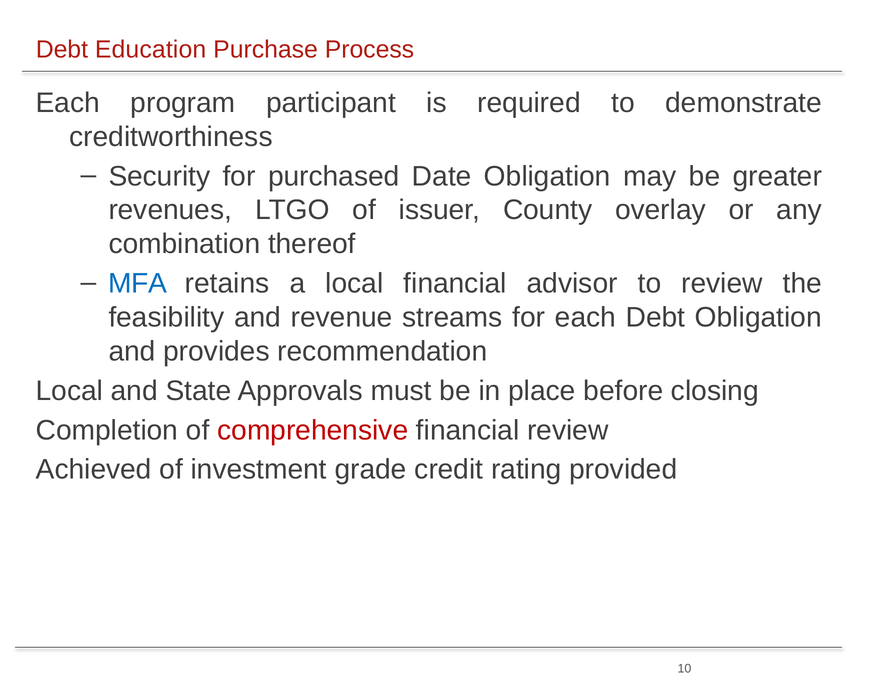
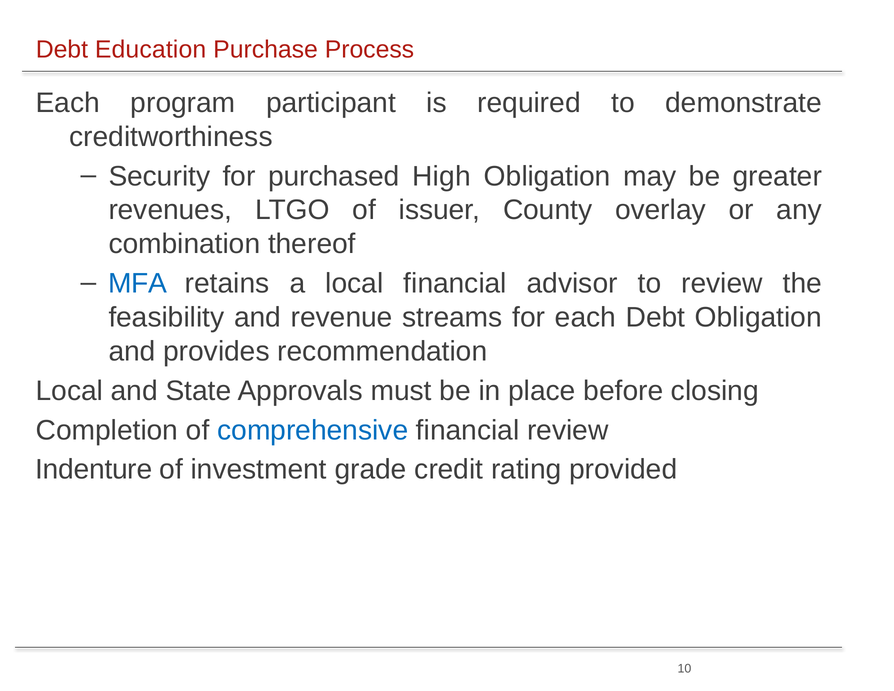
Date: Date -> High
comprehensive colour: red -> blue
Achieved: Achieved -> Indenture
